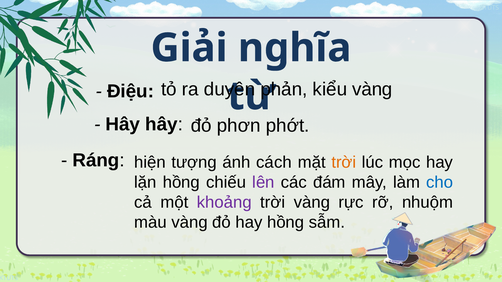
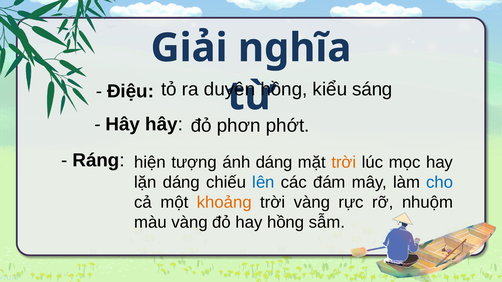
duyên phản: phản -> hồng
kiểu vàng: vàng -> sáng
ánh cách: cách -> dáng
lặn hồng: hồng -> dáng
lên colour: purple -> blue
khoảng colour: purple -> orange
